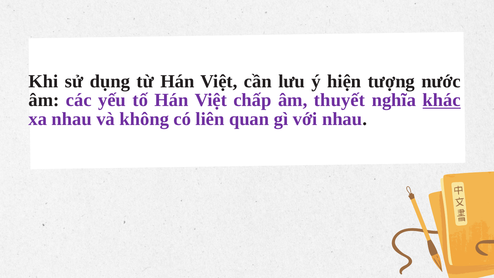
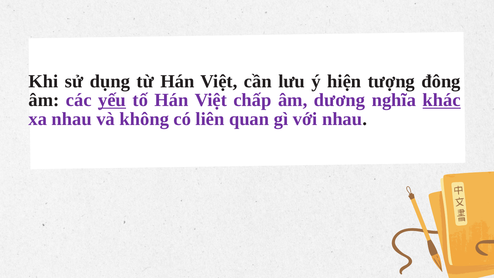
nước: nước -> đông
yếu underline: none -> present
thuyết: thuyết -> dương
